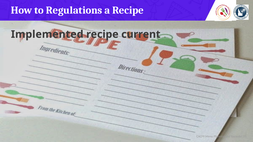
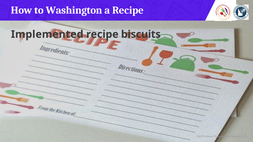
Regulations: Regulations -> Washington
current: current -> biscuits
